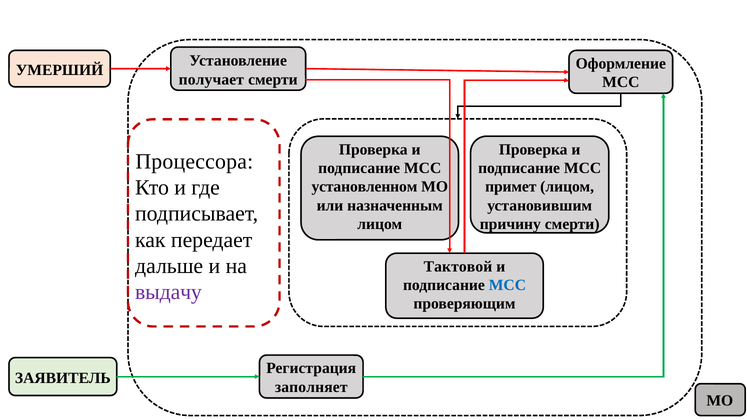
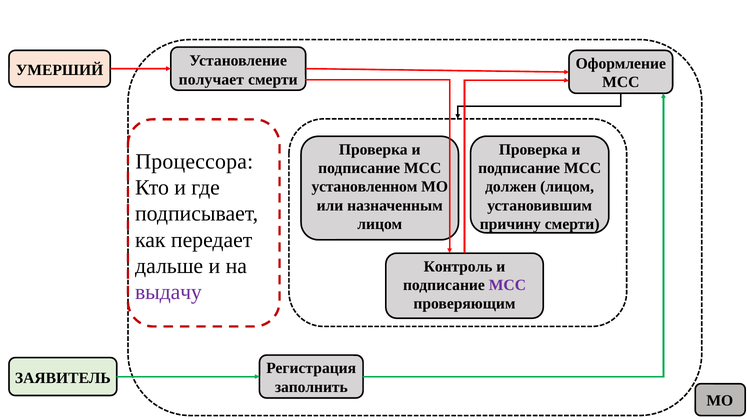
примет: примет -> должен
Тактовой: Тактовой -> Контроль
МСС at (507, 285) colour: blue -> purple
заполняет: заполняет -> заполнить
